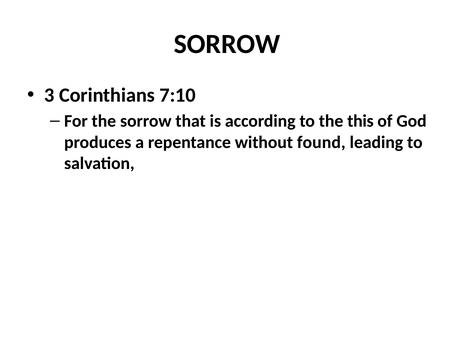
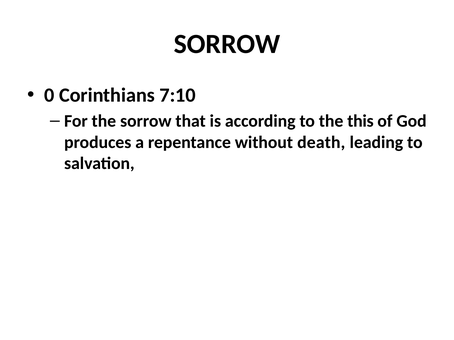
3: 3 -> 0
found: found -> death
